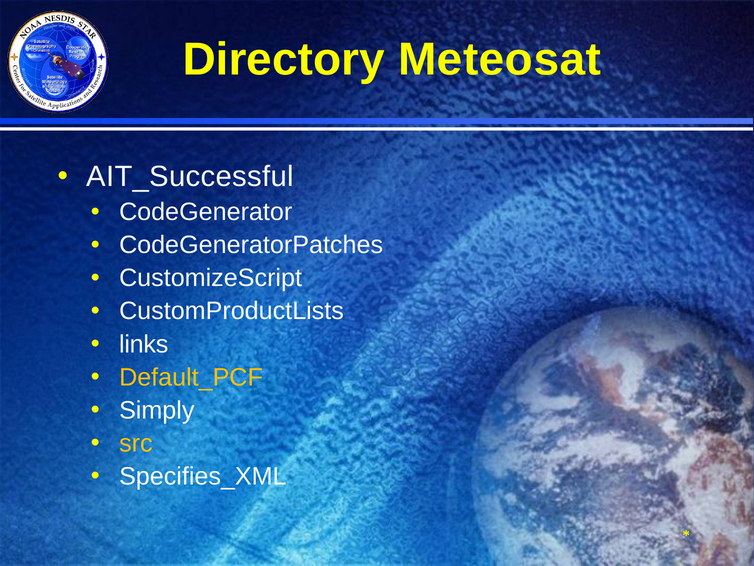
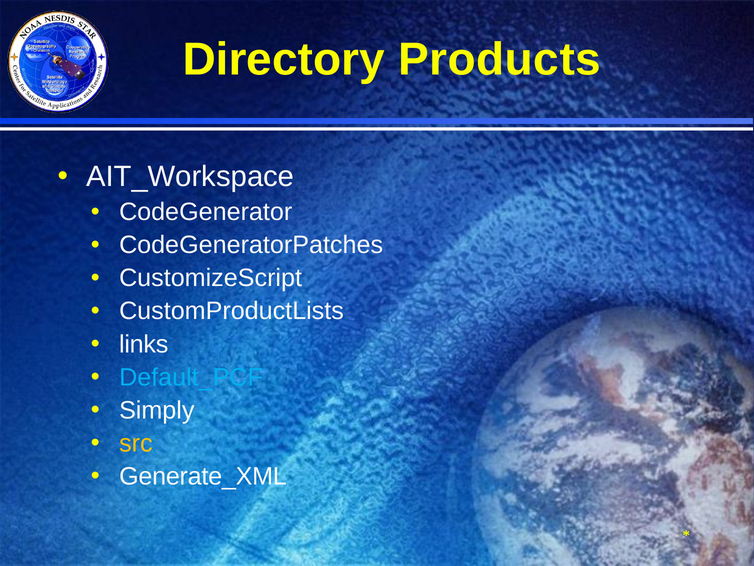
Meteosat: Meteosat -> Products
AIT_Successful: AIT_Successful -> AIT_Workspace
Default_PCF colour: yellow -> light blue
Specifies_XML: Specifies_XML -> Generate_XML
